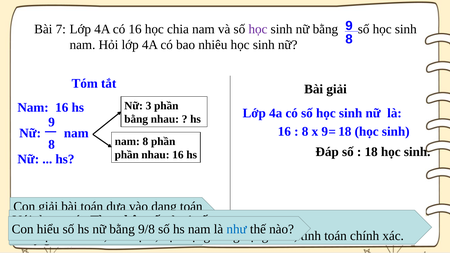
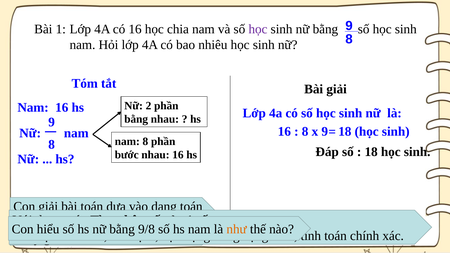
Bài 7: 7 -> 1
3: 3 -> 2
phần at (127, 155): phần -> bước
như colour: blue -> orange
